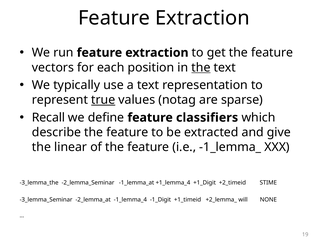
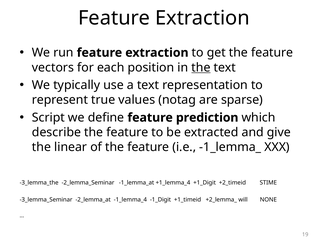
true underline: present -> none
Recall: Recall -> Script
classifiers: classifiers -> prediction
